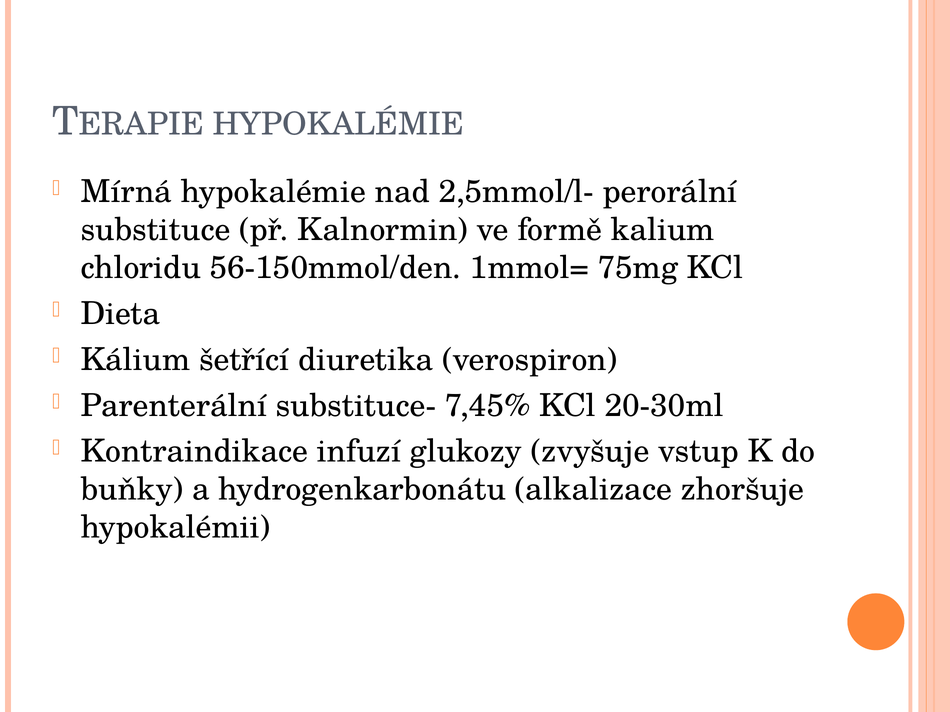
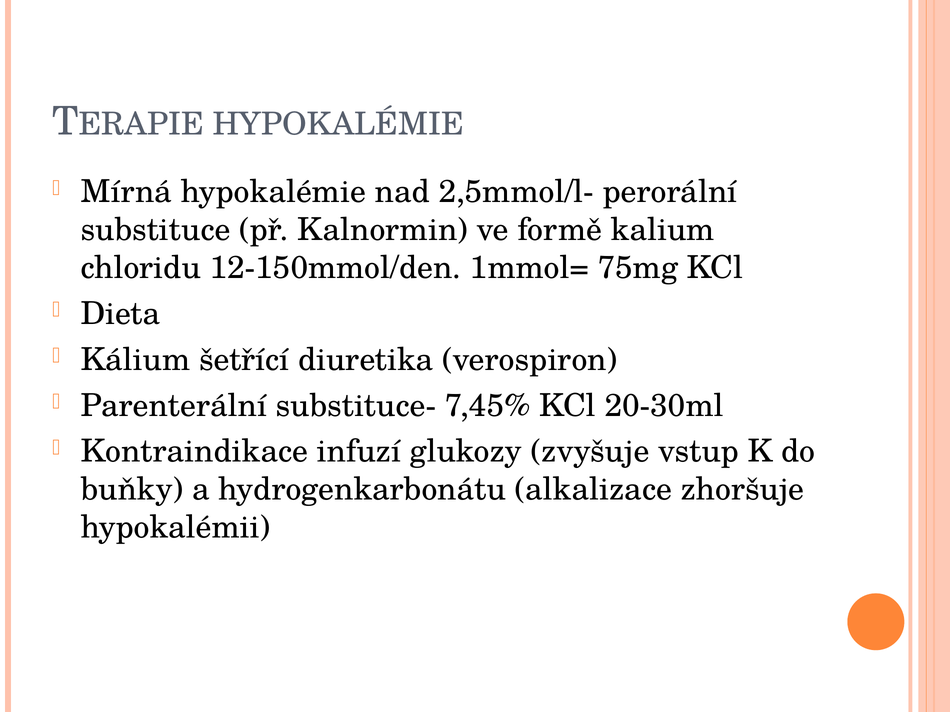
56-150mmol/den: 56-150mmol/den -> 12-150mmol/den
